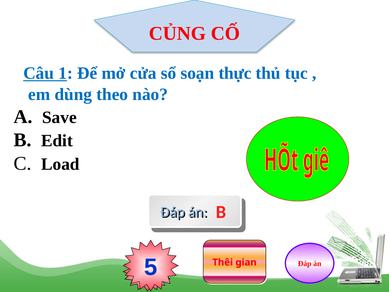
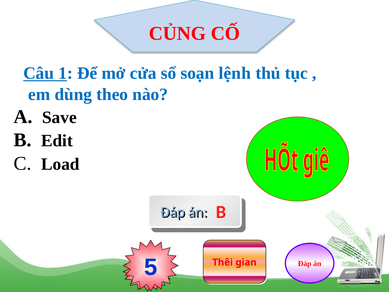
thực: thực -> lệnh
